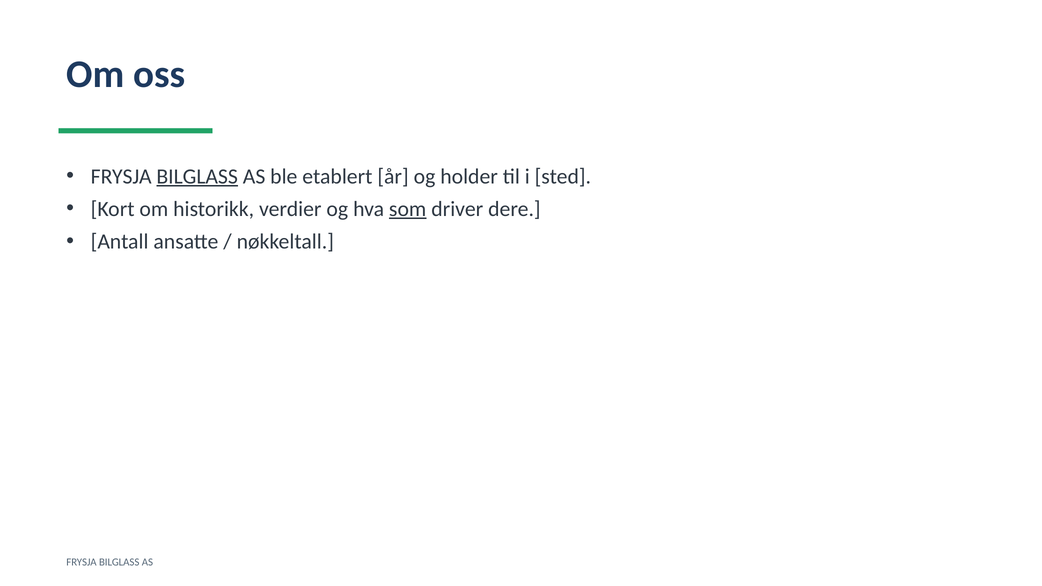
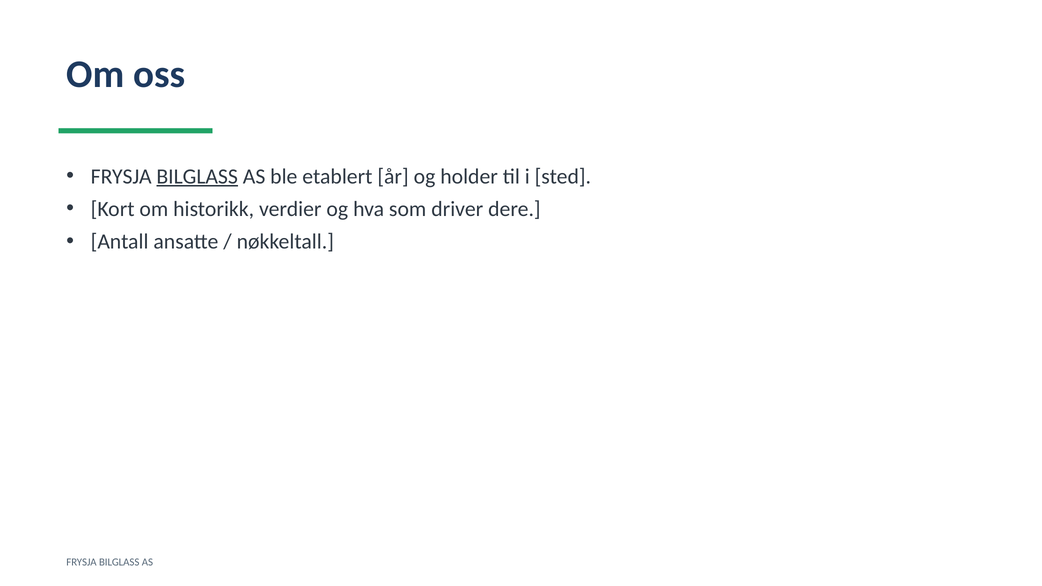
som underline: present -> none
